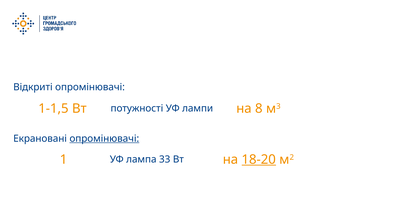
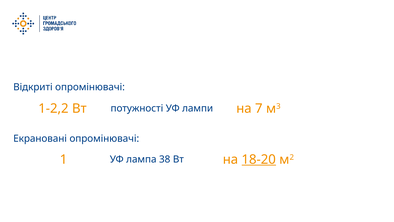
1-1,5: 1-1,5 -> 1-2,2
8: 8 -> 7
опромінювачі at (104, 138) underline: present -> none
33: 33 -> 38
